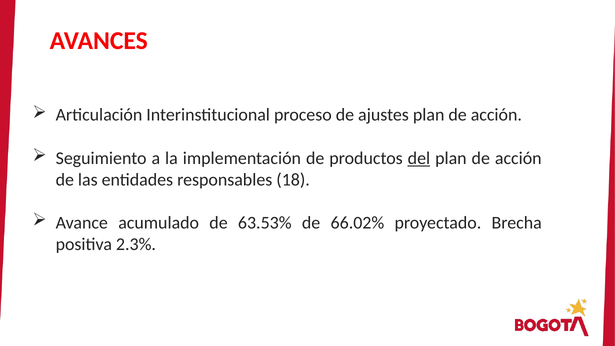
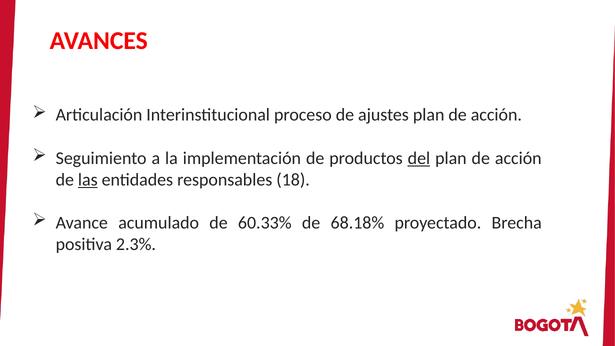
las underline: none -> present
63.53%: 63.53% -> 60.33%
66.02%: 66.02% -> 68.18%
